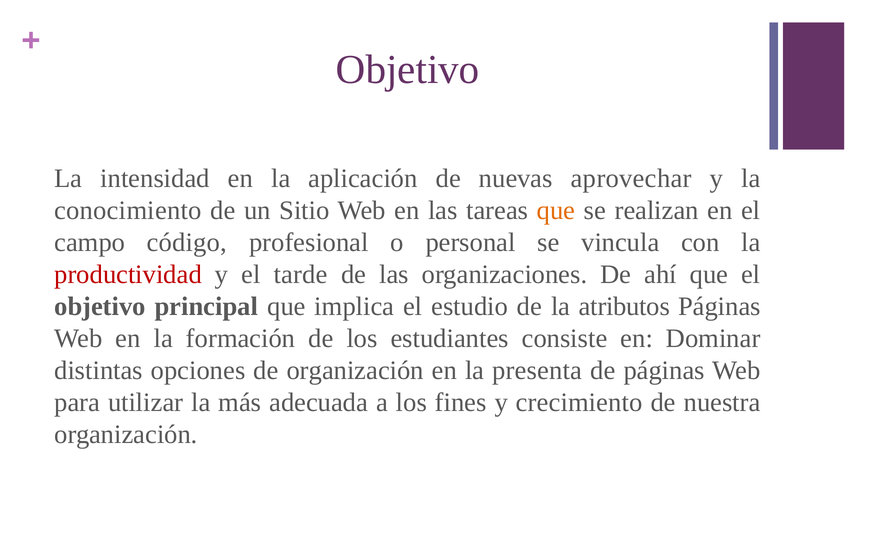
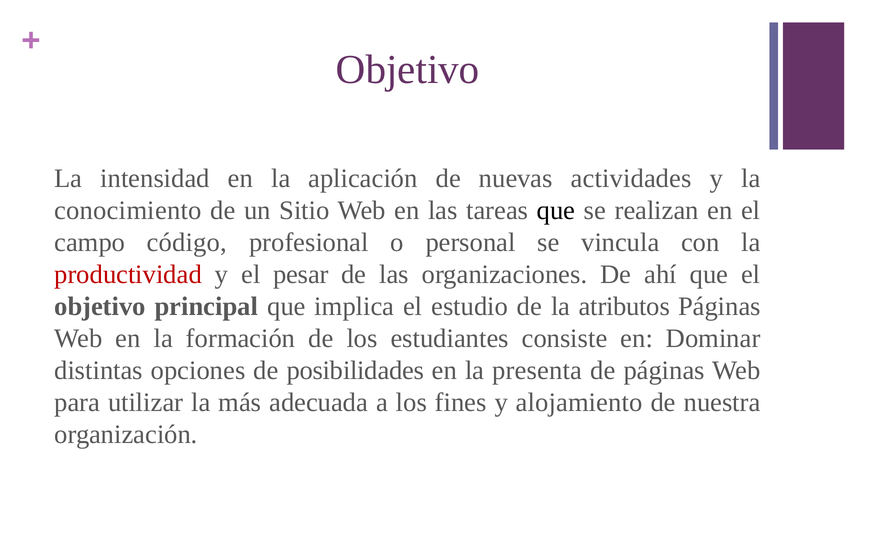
aprovechar: aprovechar -> actividades
que at (556, 211) colour: orange -> black
tarde: tarde -> pesar
de organización: organización -> posibilidades
crecimiento: crecimiento -> alojamiento
